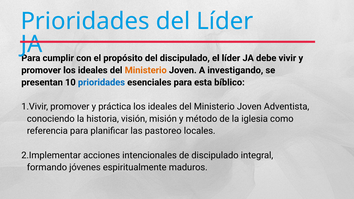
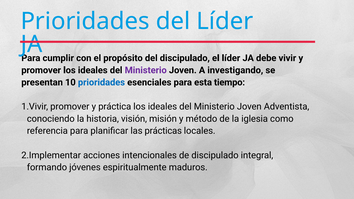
Ministerio at (146, 70) colour: orange -> purple
bíblico: bíblico -> tiempo
pastoreo: pastoreo -> prácticas
